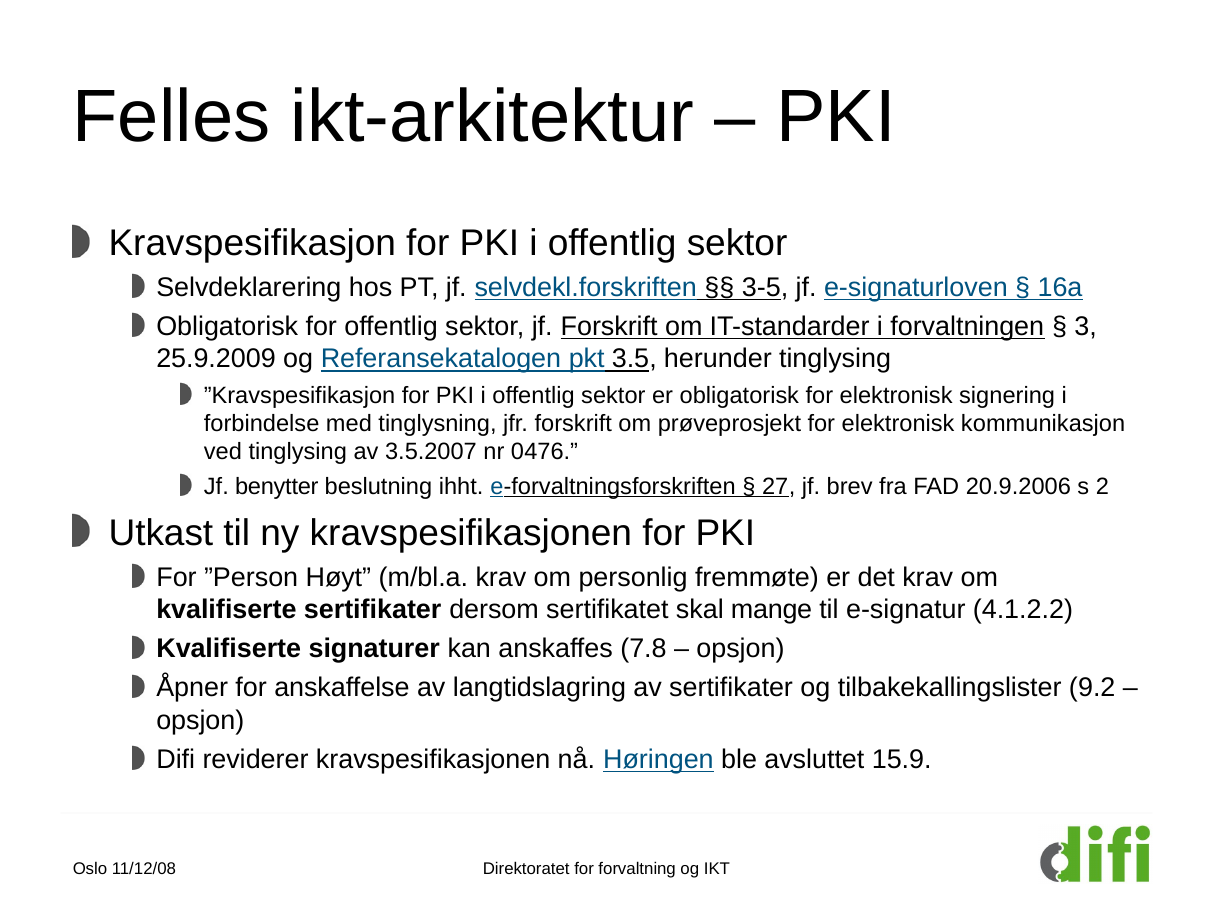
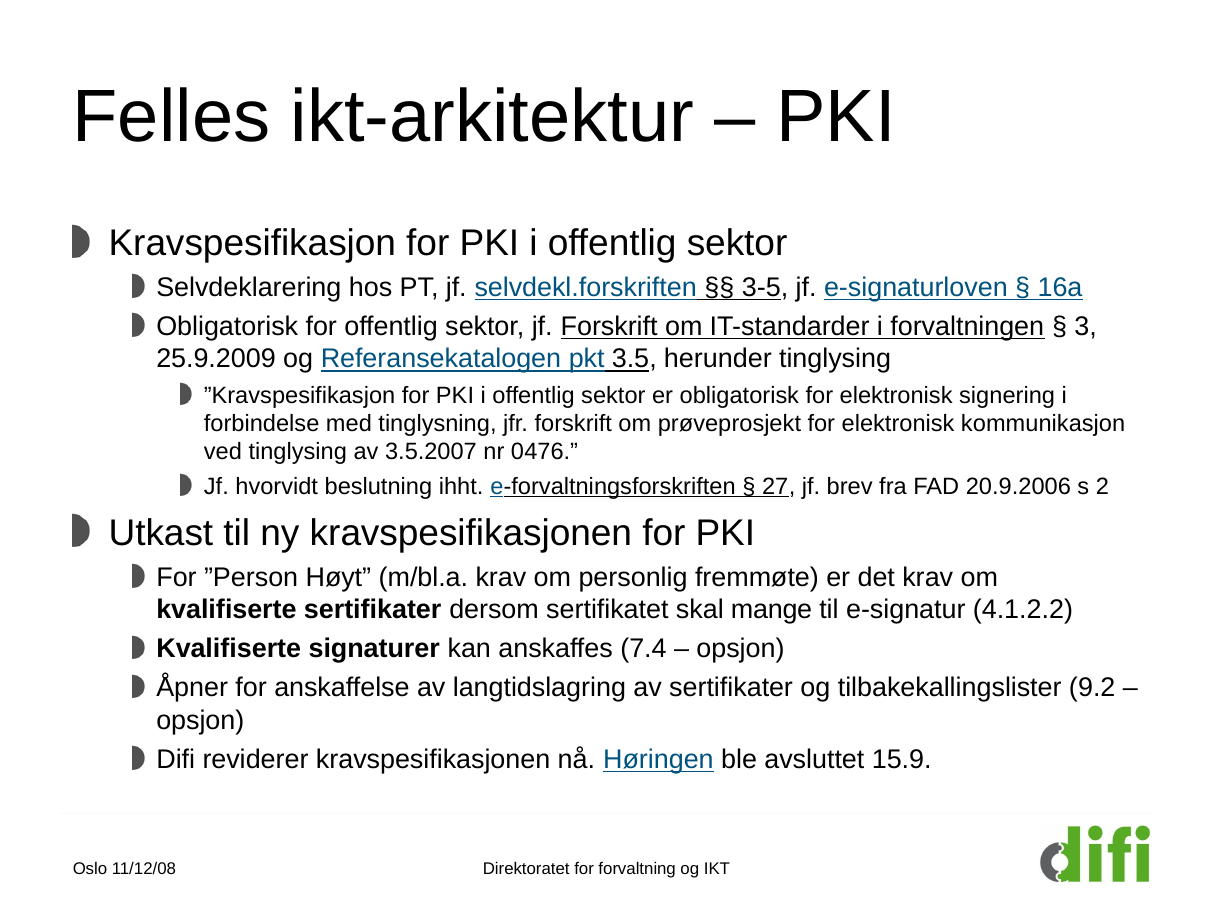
benytter: benytter -> hvorvidt
7.8: 7.8 -> 7.4
